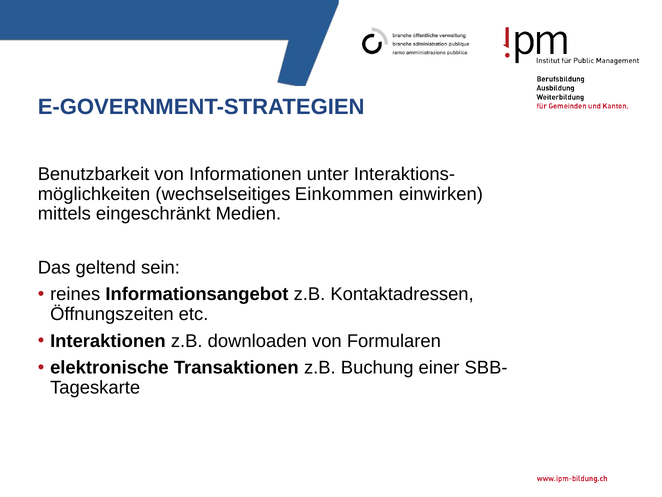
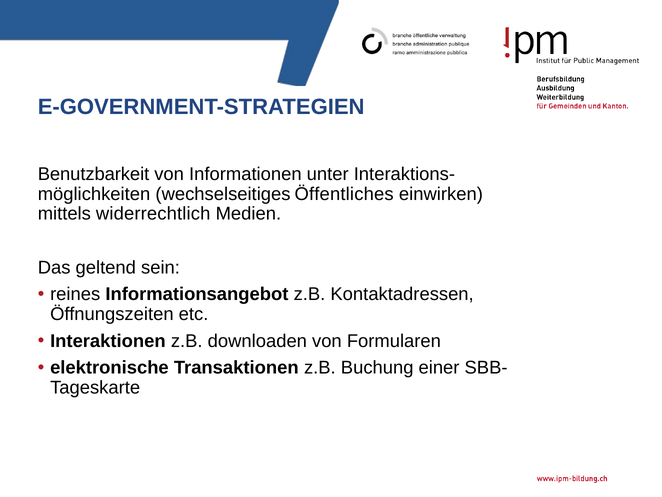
Einkommen: Einkommen -> Öffentliches
eingeschränkt: eingeschränkt -> widerrechtlich
